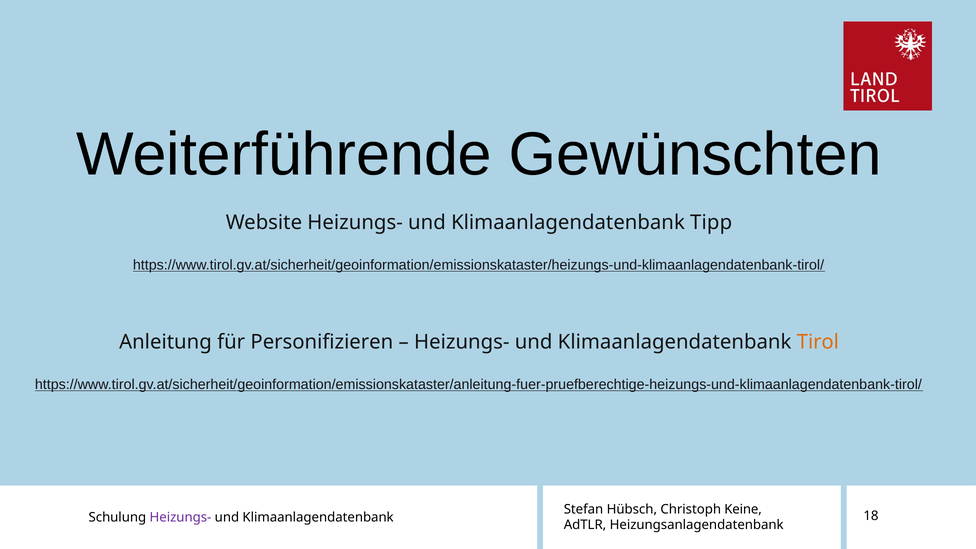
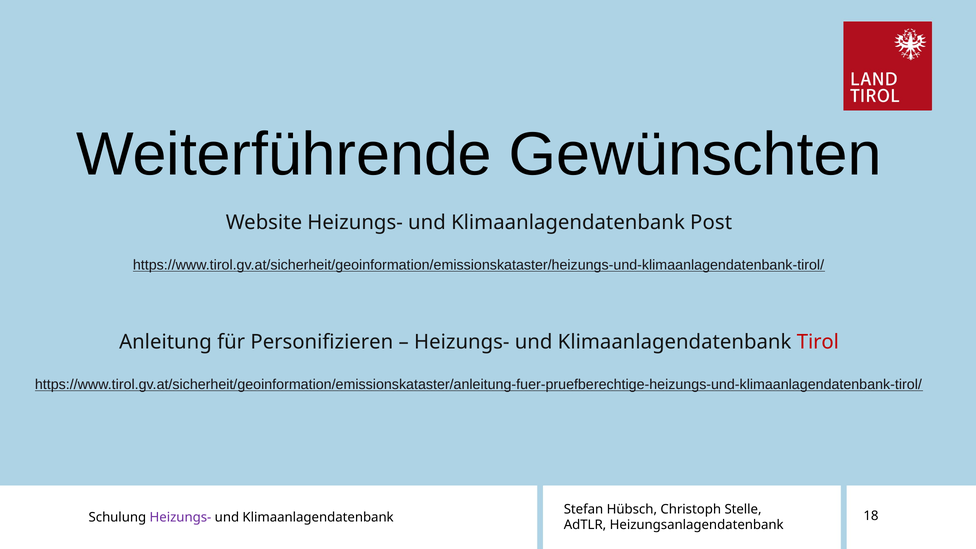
Tipp: Tipp -> Post
Tirol colour: orange -> red
Keine: Keine -> Stelle
